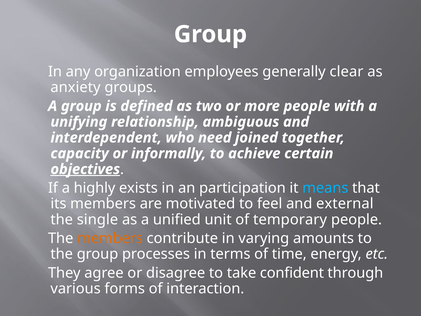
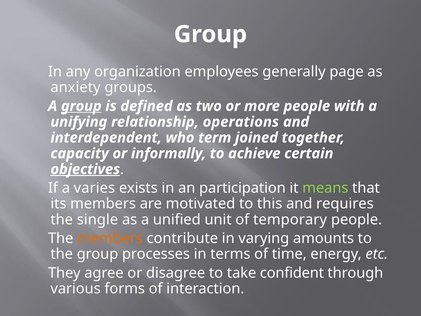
clear: clear -> page
group at (81, 106) underline: none -> present
ambiguous: ambiguous -> operations
need: need -> term
highly: highly -> varies
means colour: light blue -> light green
feel: feel -> this
external: external -> requires
